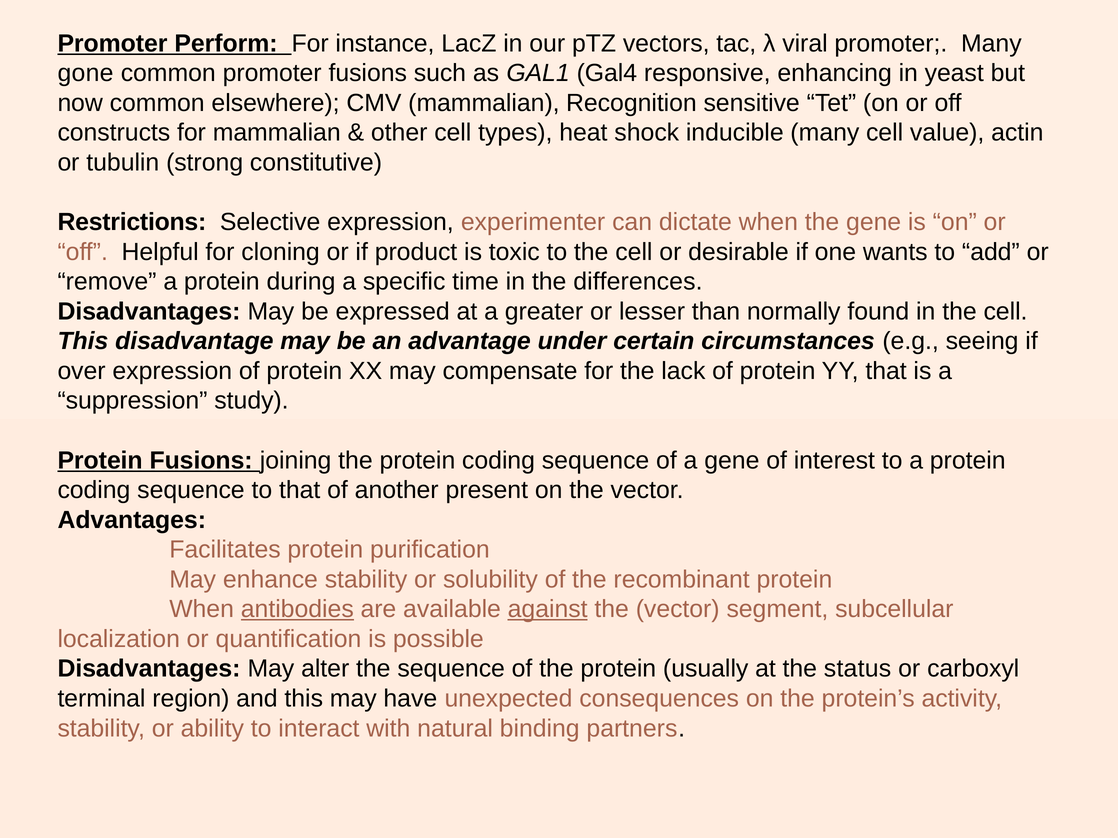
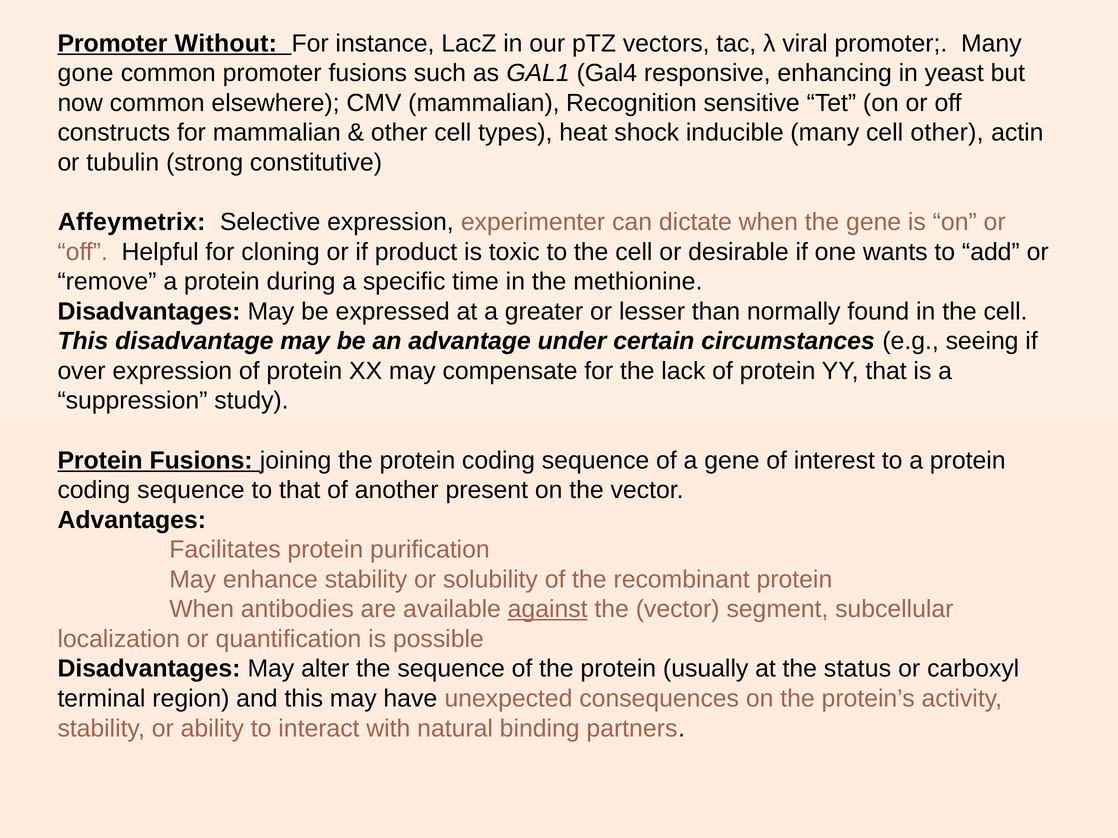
Perform: Perform -> Without
cell value: value -> other
Restrictions: Restrictions -> Affeymetrix
differences: differences -> methionine
antibodies underline: present -> none
